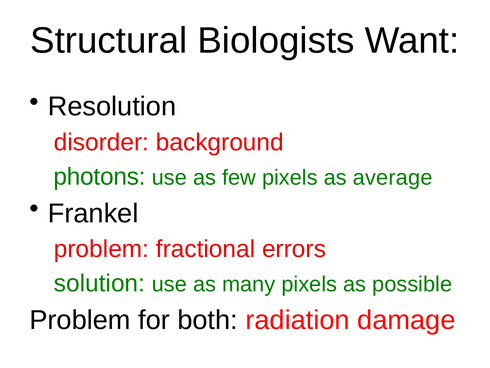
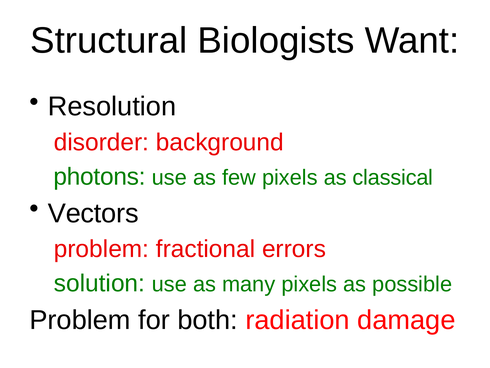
average: average -> classical
Frankel: Frankel -> Vectors
